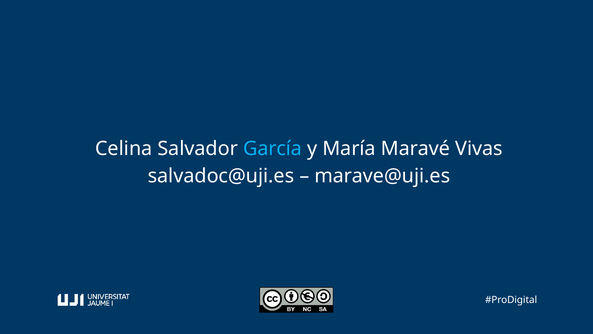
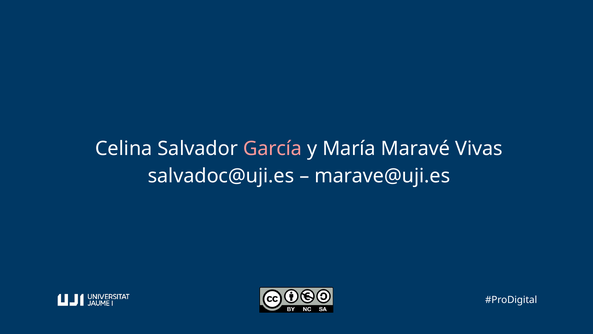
García colour: light blue -> pink
